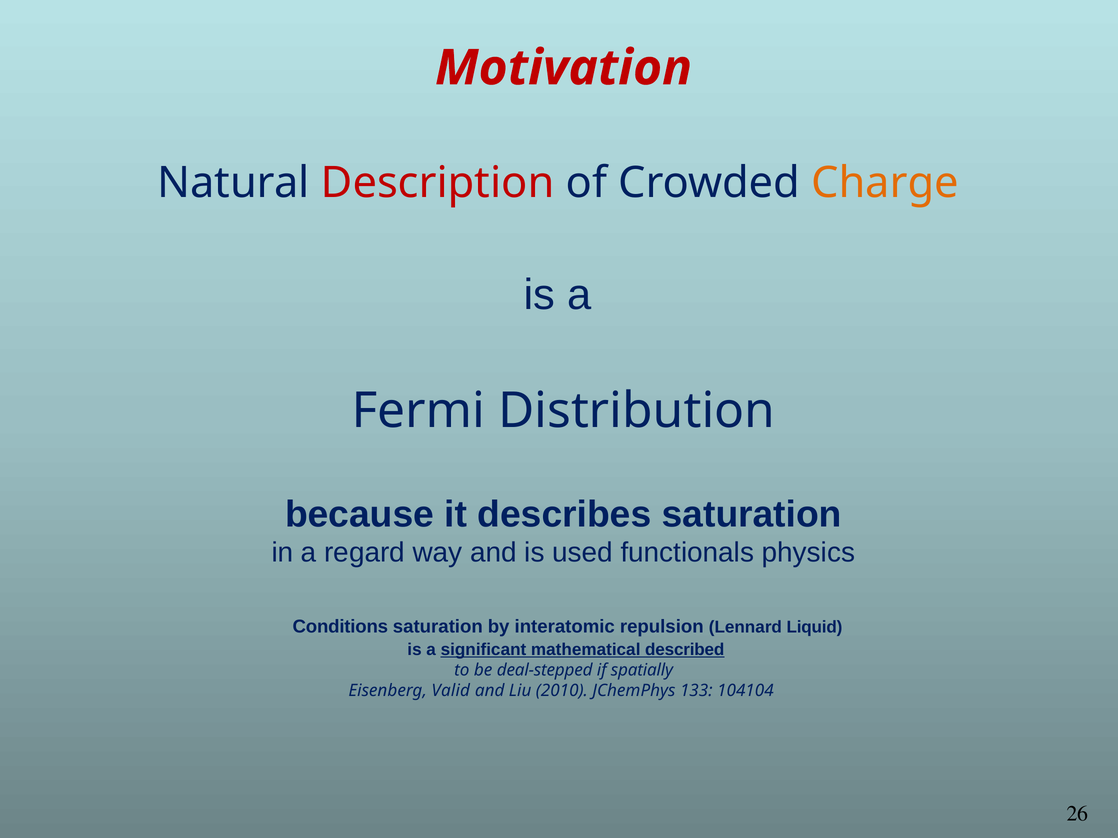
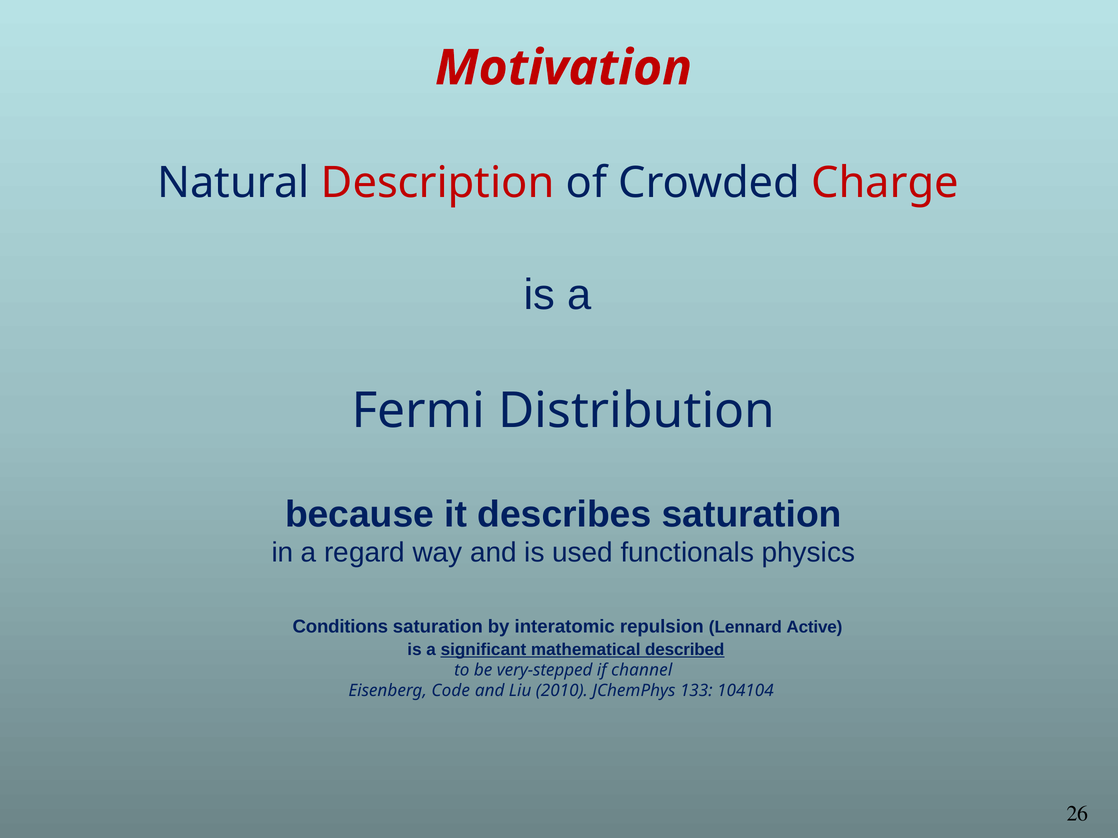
Charge colour: orange -> red
Liquid: Liquid -> Active
deal-stepped: deal-stepped -> very-stepped
spatially: spatially -> channel
Valid: Valid -> Code
